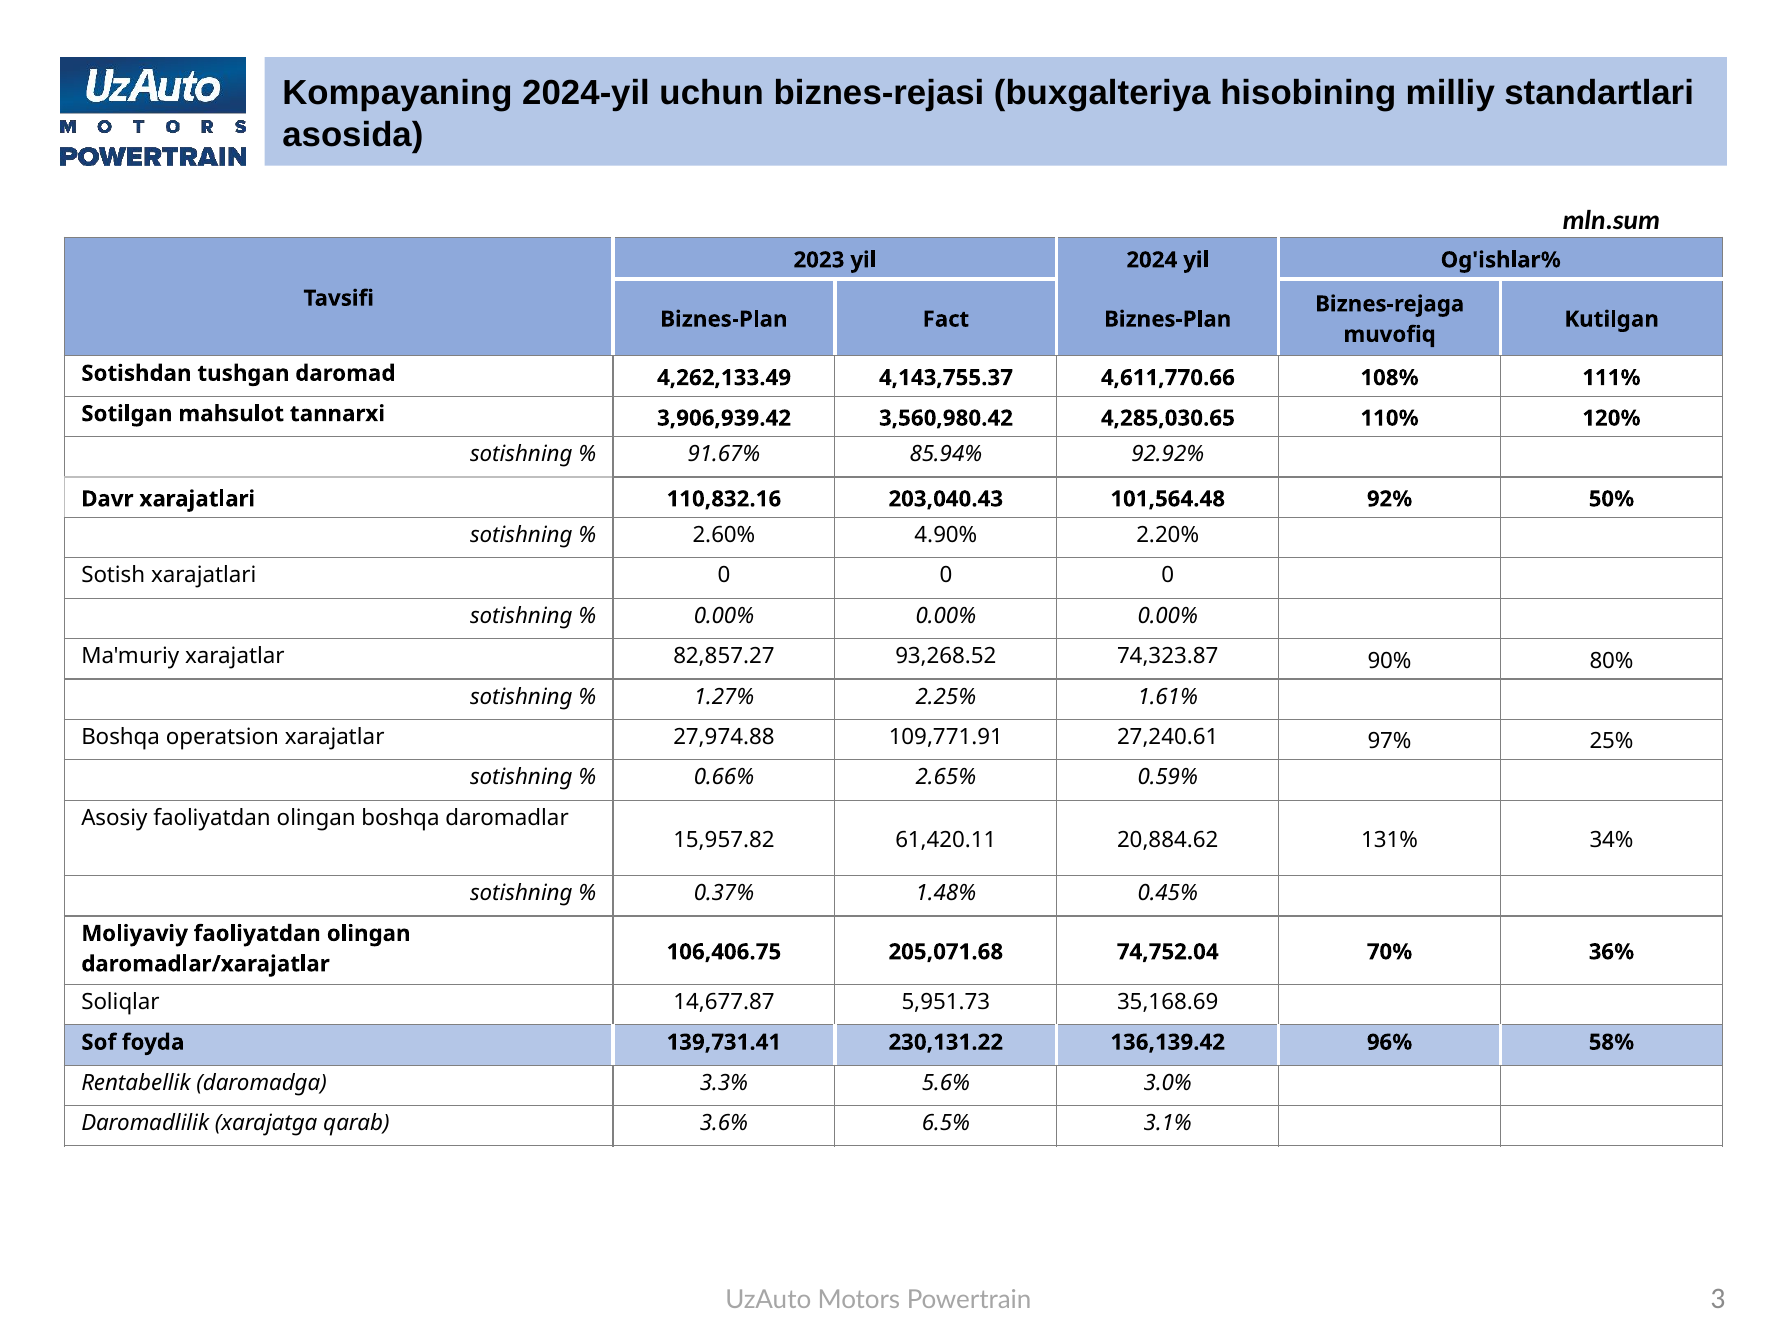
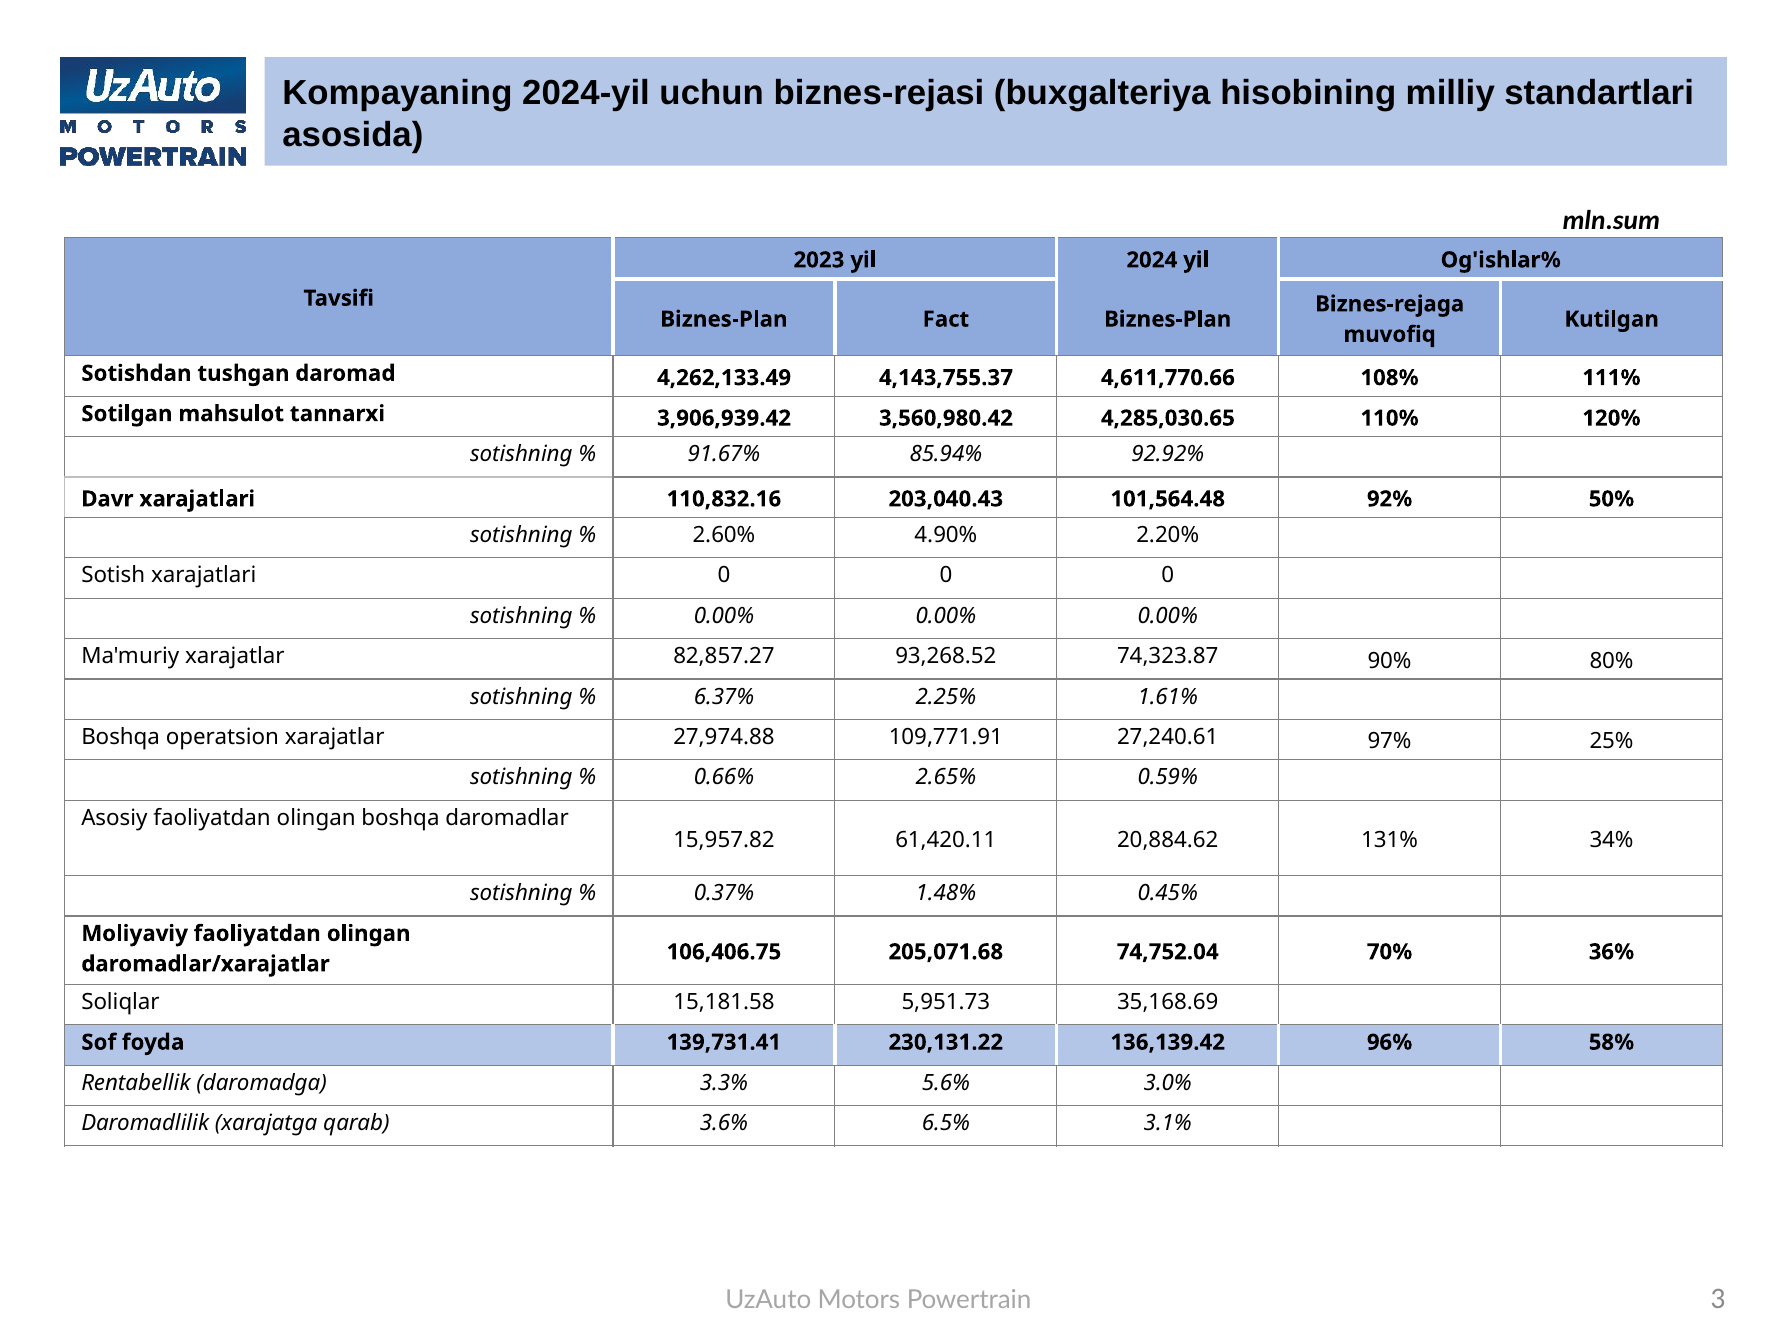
1.27%: 1.27% -> 6.37%
14,677.87: 14,677.87 -> 15,181.58
